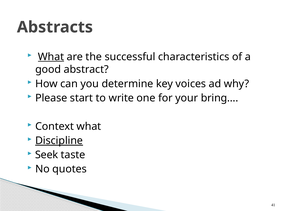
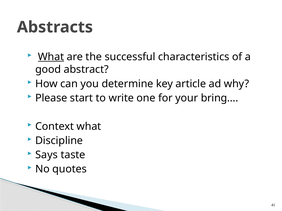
voices: voices -> article
Discipline underline: present -> none
Seek: Seek -> Says
